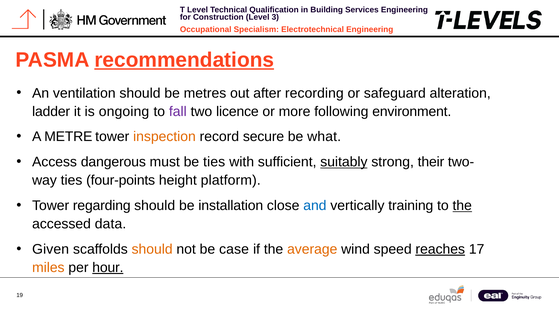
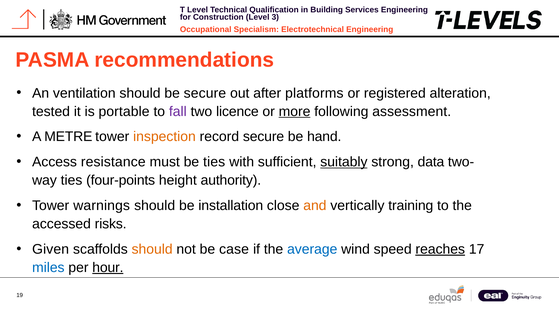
recommendations underline: present -> none
be metres: metres -> secure
recording: recording -> platforms
safeguard: safeguard -> registered
ladder: ladder -> tested
ongoing: ongoing -> portable
more underline: none -> present
environment: environment -> assessment
what: what -> hand
dangerous: dangerous -> resistance
their: their -> data
platform: platform -> authority
regarding: regarding -> warnings
and colour: blue -> orange
the at (462, 206) underline: present -> none
data: data -> risks
average colour: orange -> blue
miles colour: orange -> blue
